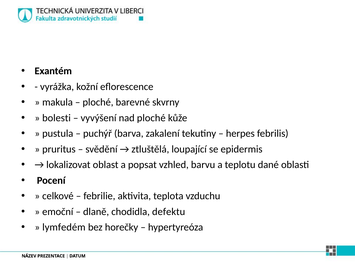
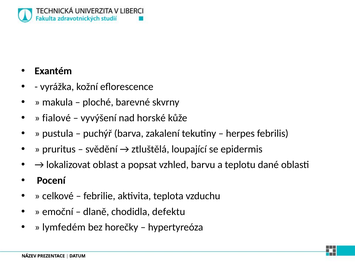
bolesti: bolesti -> fialové
nad ploché: ploché -> horské
